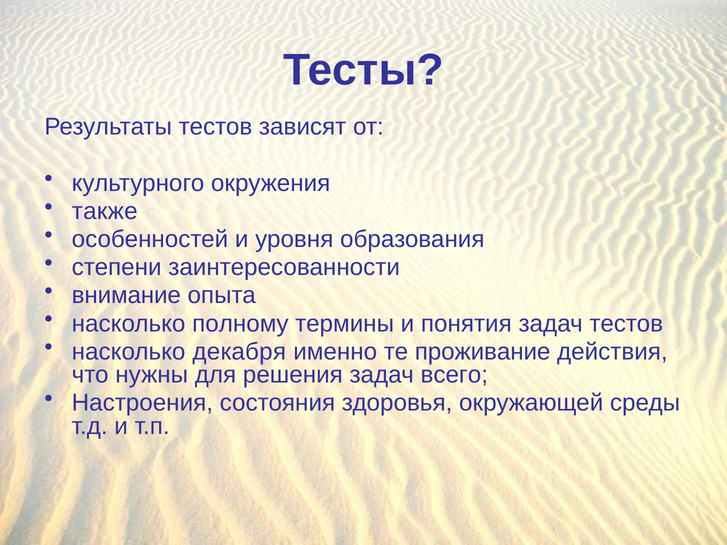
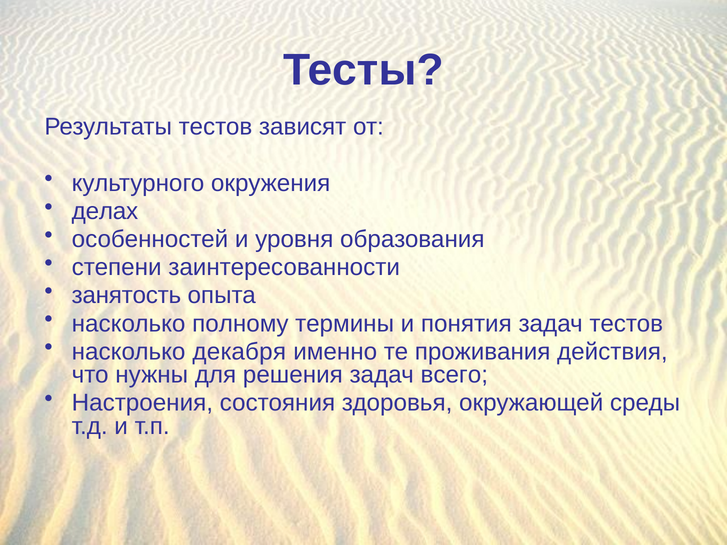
также: также -> делах
внимание: внимание -> занятость
проживание: проживание -> проживания
